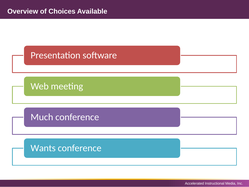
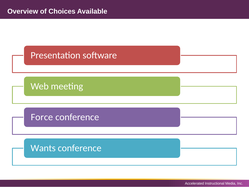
Much: Much -> Force
